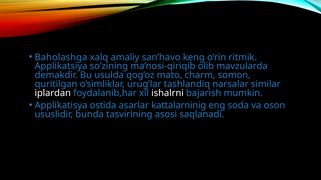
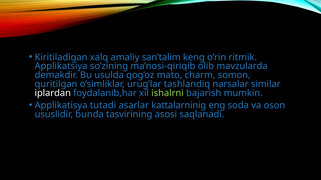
Baholashga: Baholashga -> Kiritiladigan
san’havo: san’havo -> san’talim
ishalrni colour: white -> light green
ostida: ostida -> tutadi
